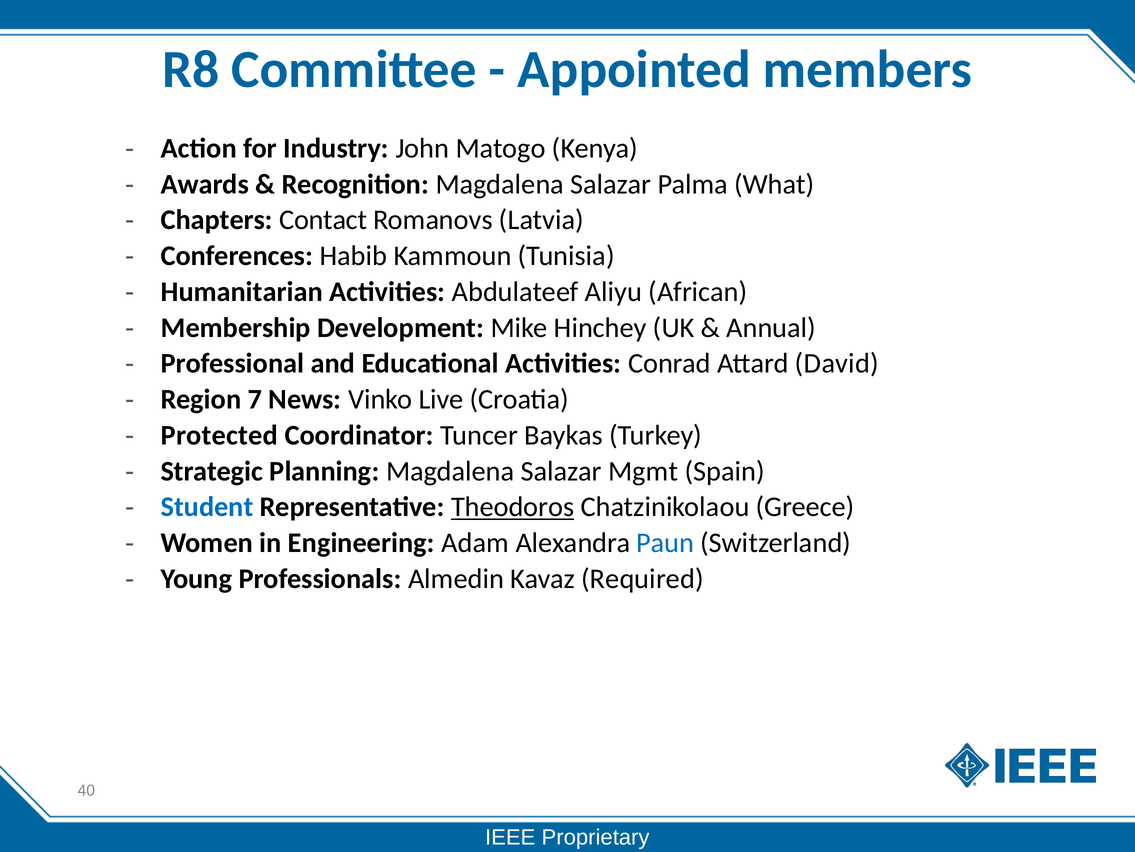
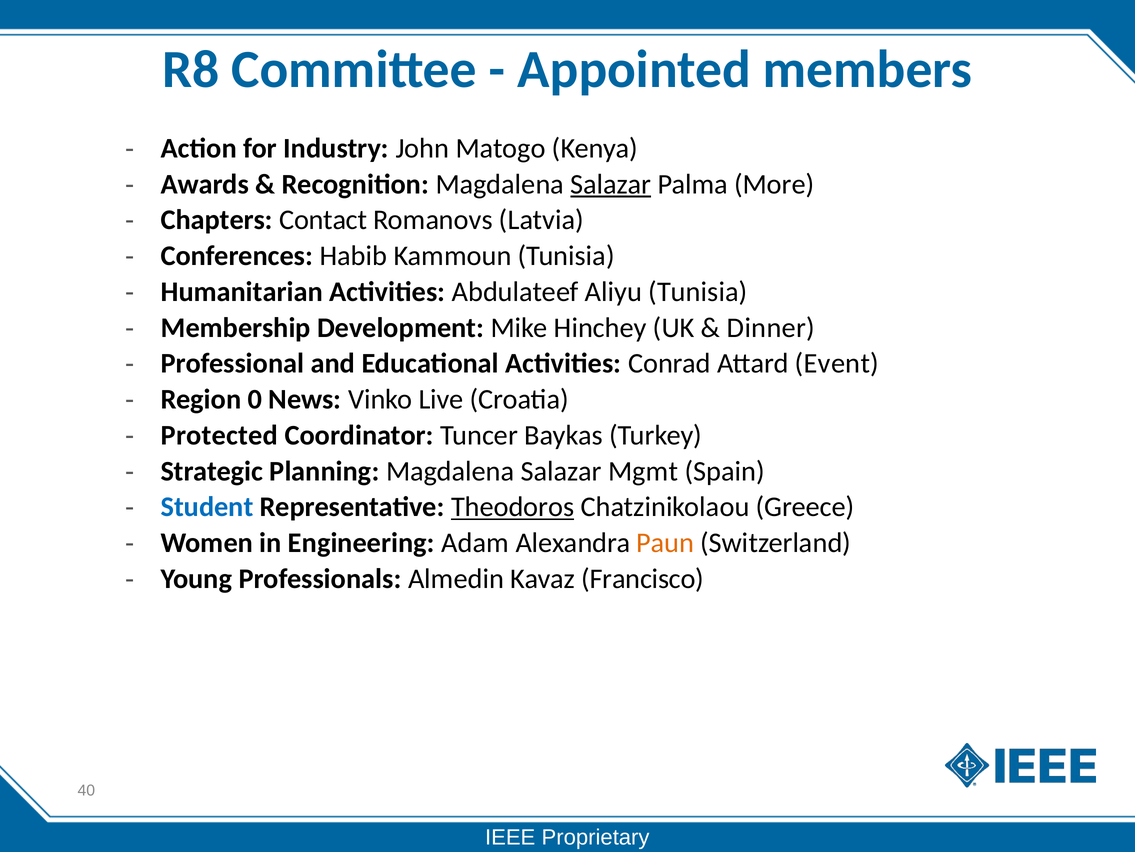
Salazar at (611, 184) underline: none -> present
What: What -> More
Aliyu African: African -> Tunisia
Annual: Annual -> Dinner
David: David -> Event
7: 7 -> 0
Paun colour: blue -> orange
Required: Required -> Francisco
